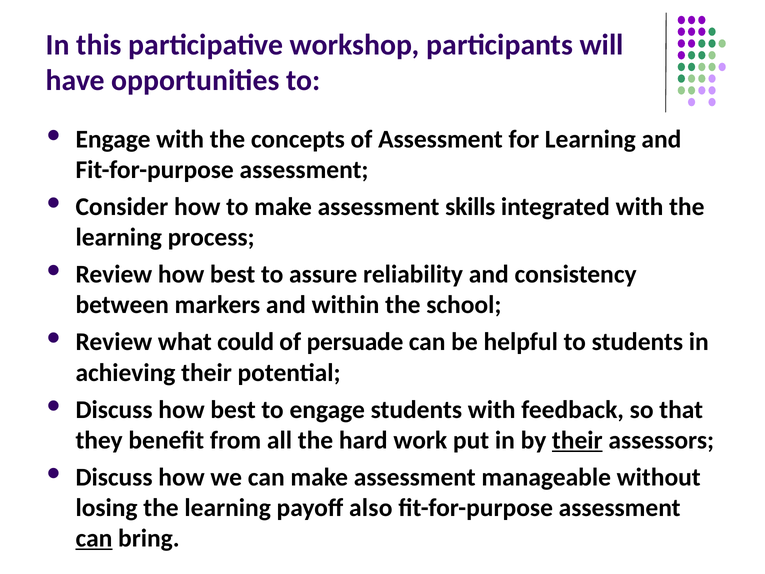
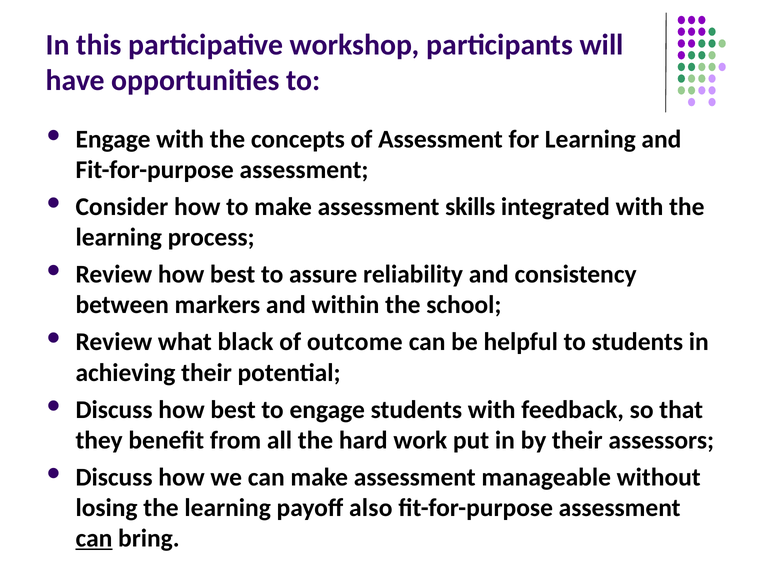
could: could -> black
persuade: persuade -> outcome
their at (577, 440) underline: present -> none
